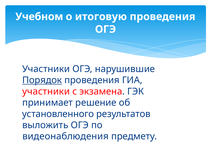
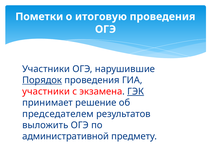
Учебном: Учебном -> Пометки
ГЭК underline: none -> present
установленного: установленного -> председателем
видеонаблюдения: видеонаблюдения -> административной
